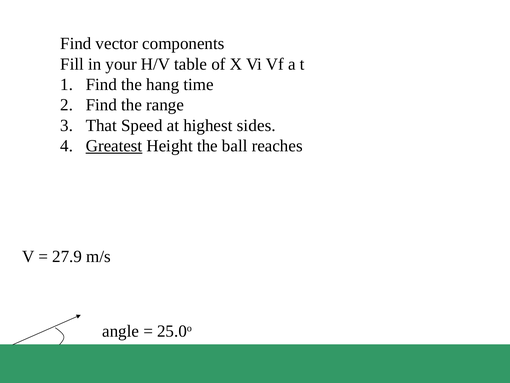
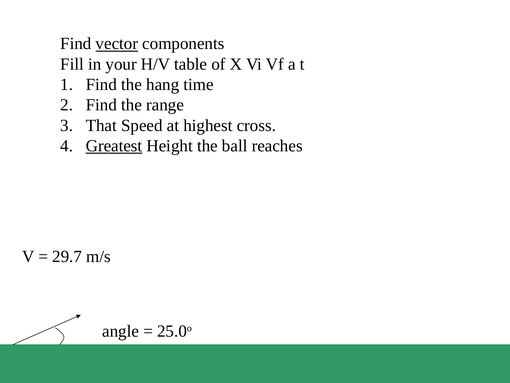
vector underline: none -> present
sides: sides -> cross
27.9: 27.9 -> 29.7
